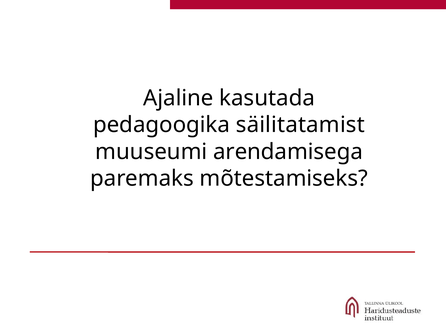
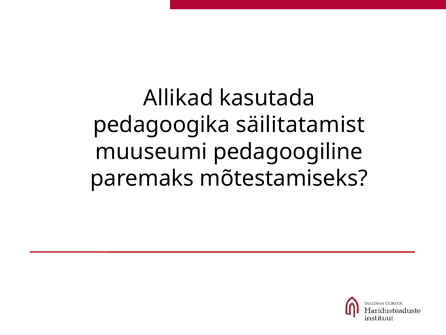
Ajaline: Ajaline -> Allikad
arendamisega: arendamisega -> pedagoogiline
